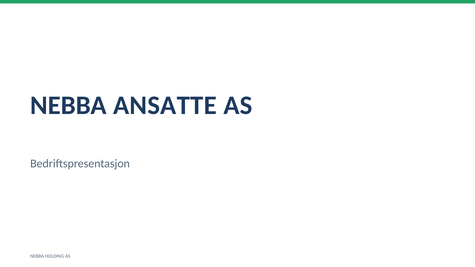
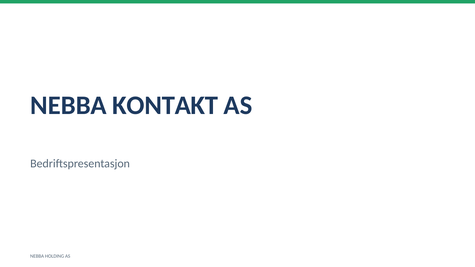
ANSATTE: ANSATTE -> KONTAKT
